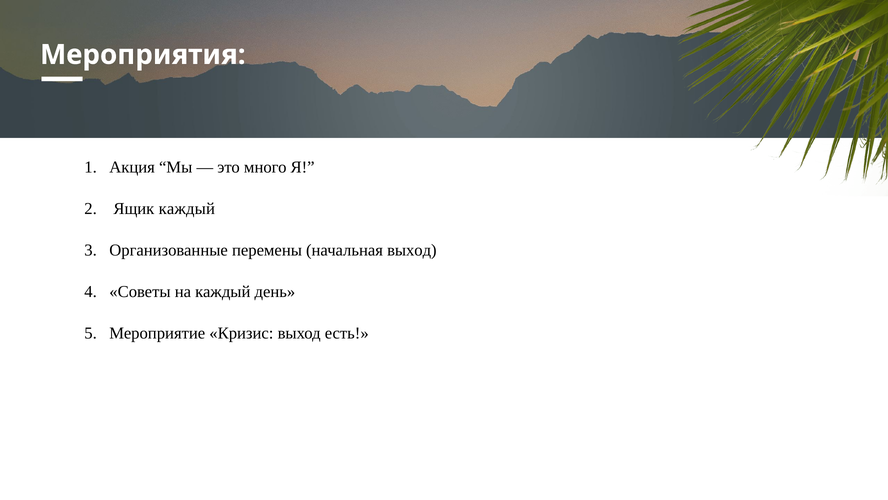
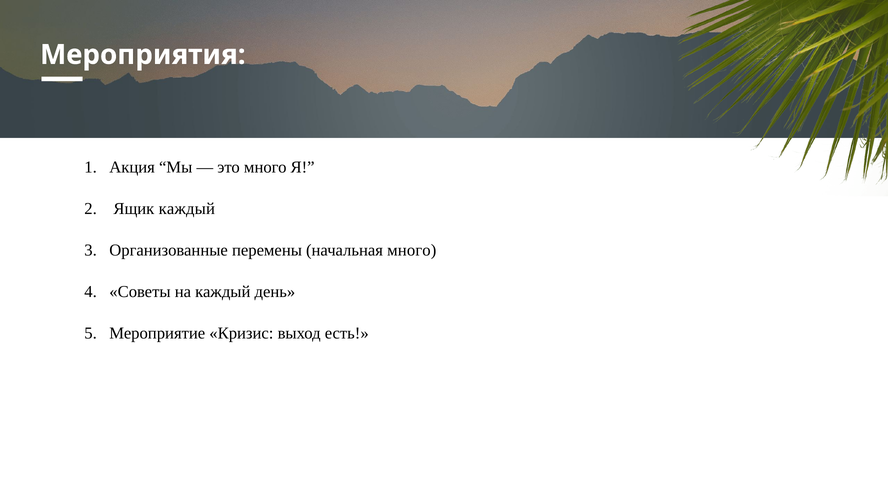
начальная выход: выход -> много
